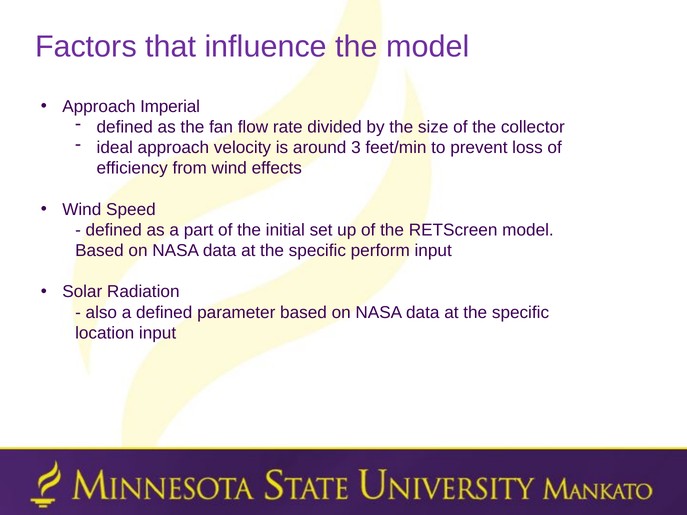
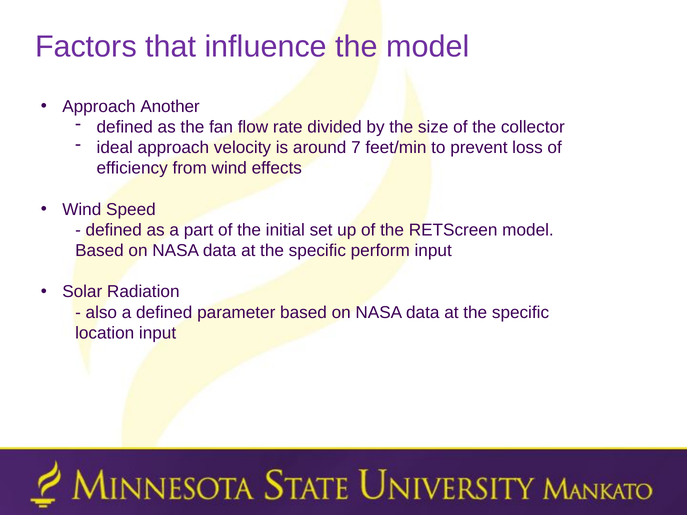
Imperial: Imperial -> Another
3: 3 -> 7
